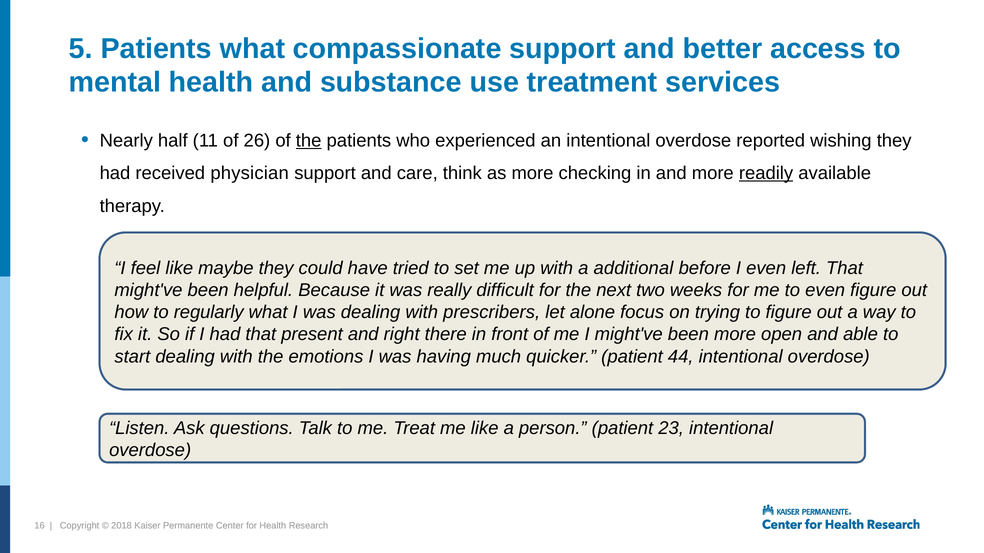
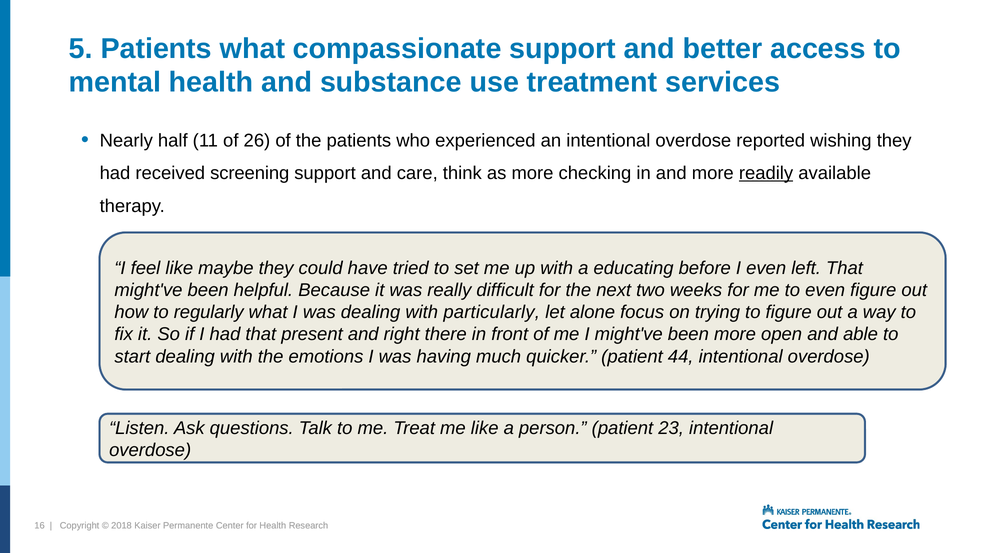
the at (309, 141) underline: present -> none
physician: physician -> screening
additional: additional -> educating
prescribers: prescribers -> particularly
